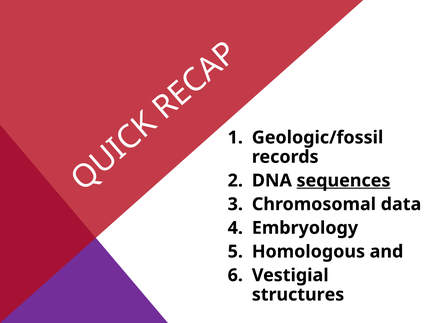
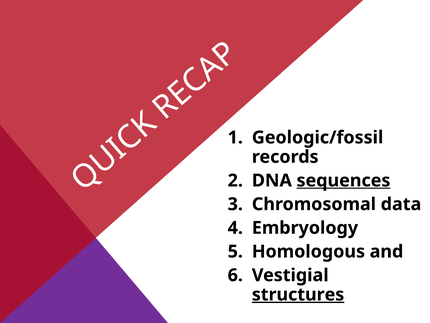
structures underline: none -> present
